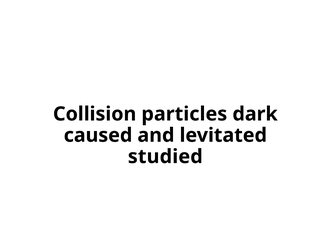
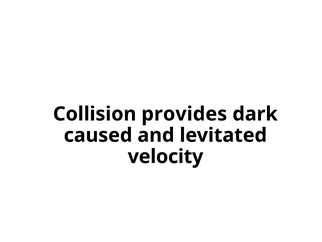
particles: particles -> provides
studied: studied -> velocity
